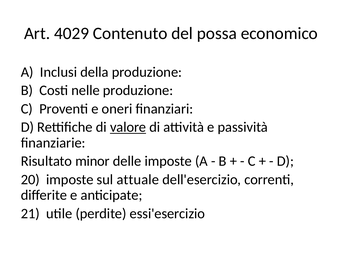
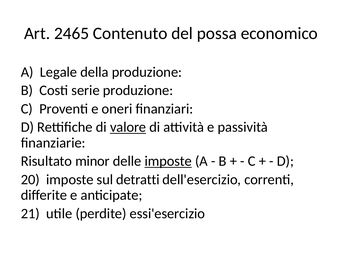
4029: 4029 -> 2465
Inclusi: Inclusi -> Legale
nelle: nelle -> serie
imposte at (168, 161) underline: none -> present
attuale: attuale -> detratti
